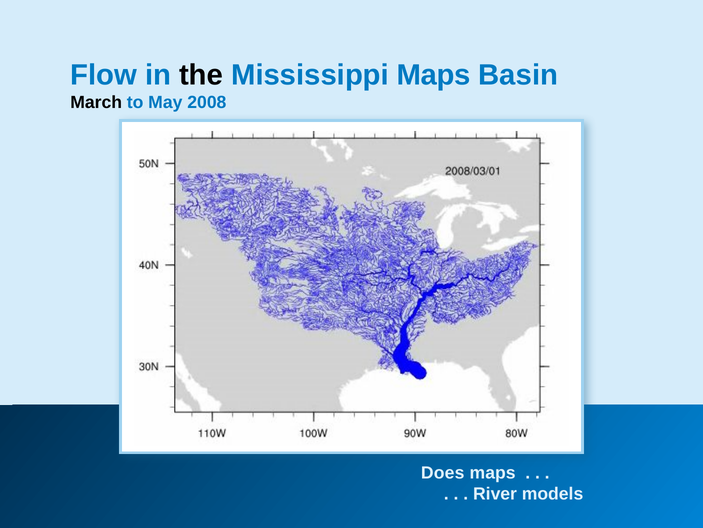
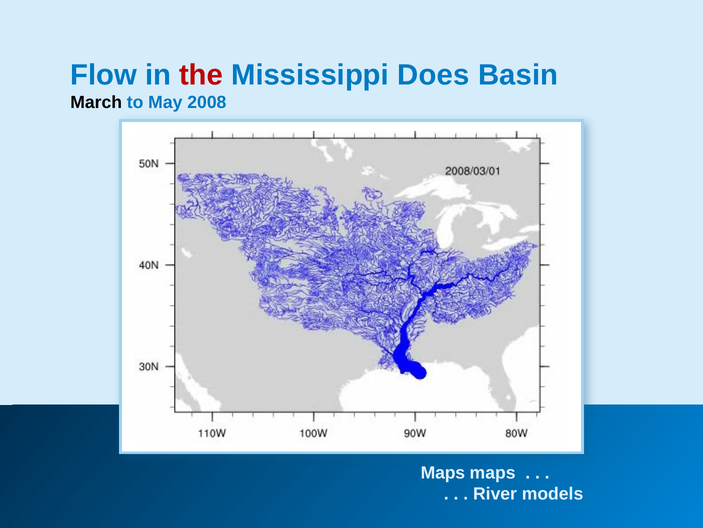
the colour: black -> red
Mississippi Maps: Maps -> Does
Does at (443, 472): Does -> Maps
